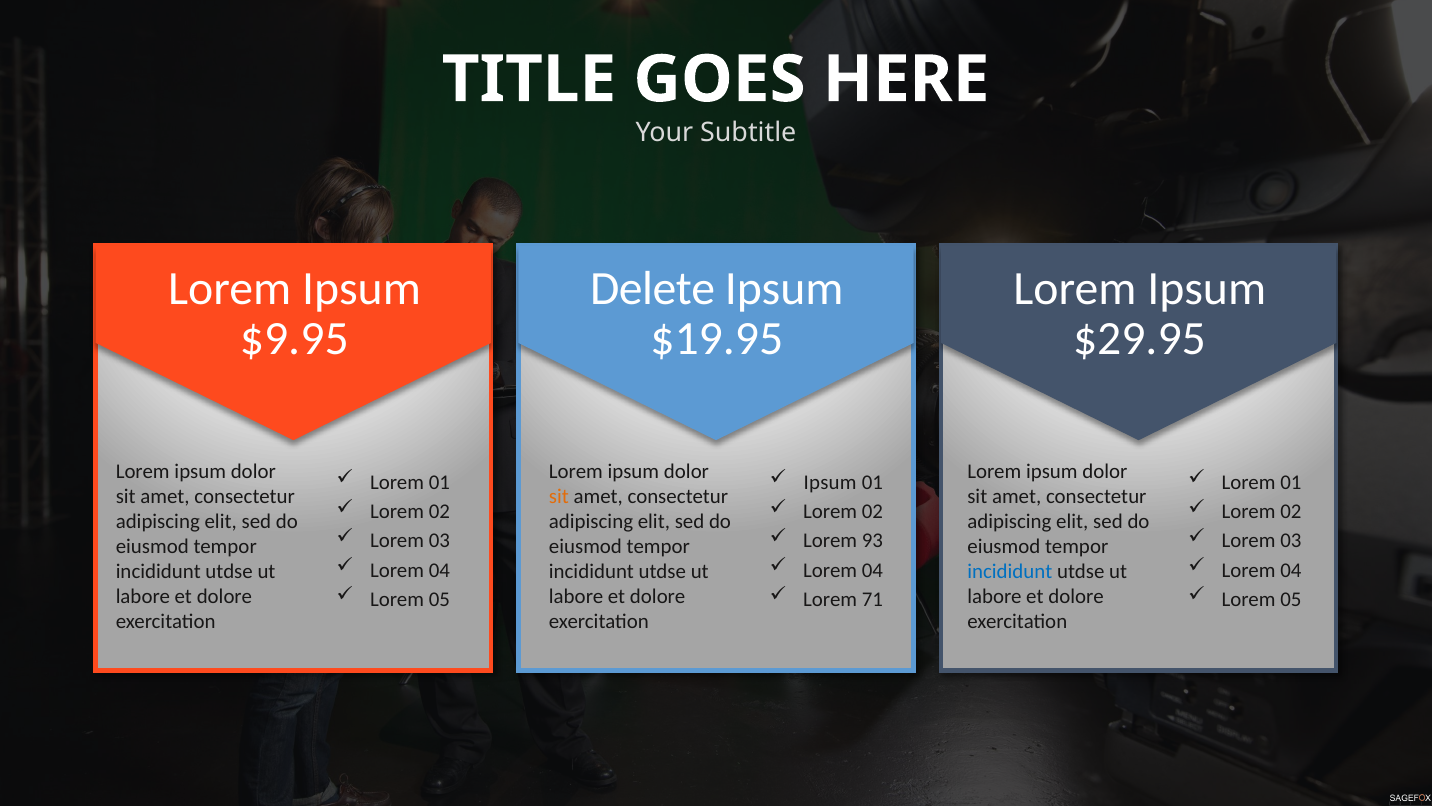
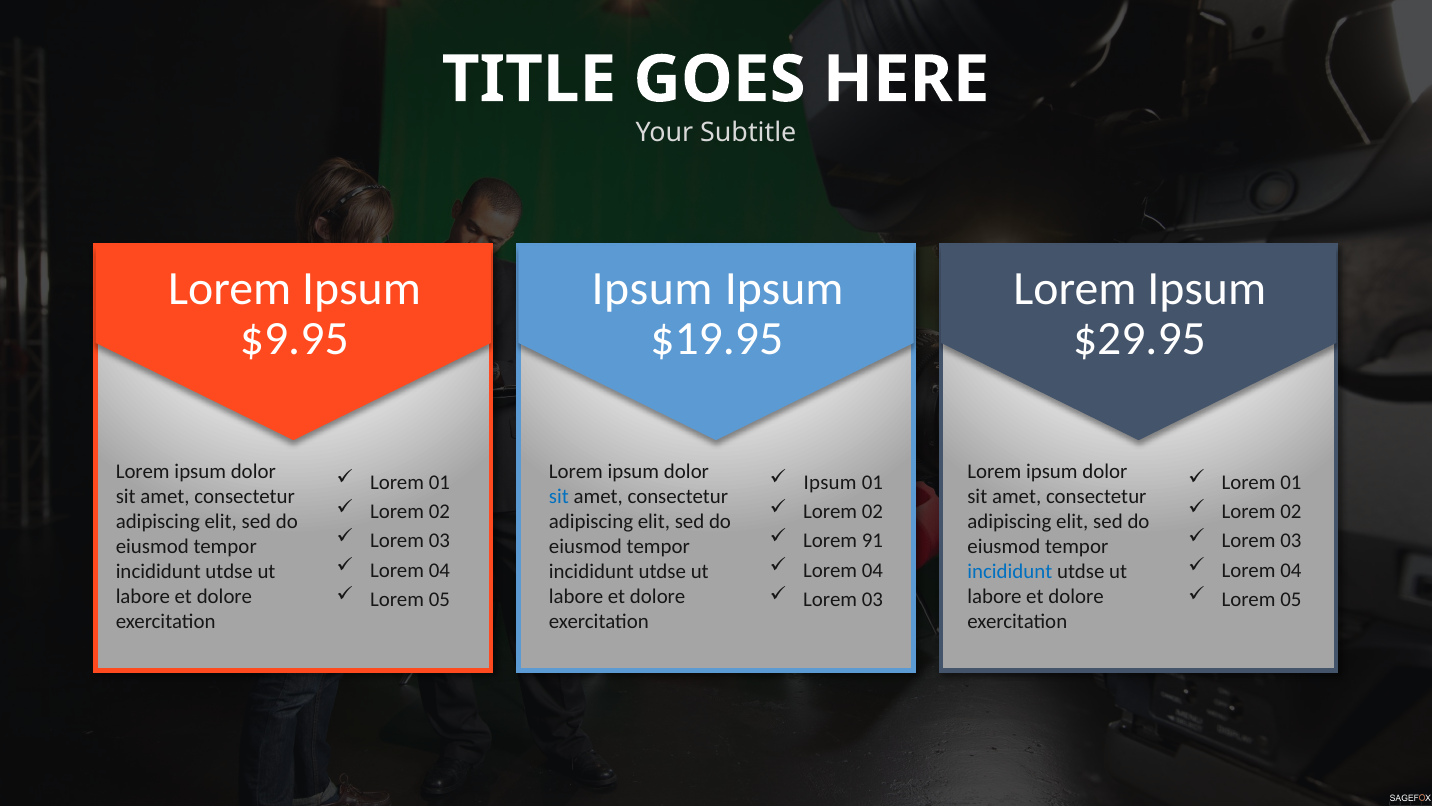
Delete at (653, 288): Delete -> Ipsum
sit at (559, 496) colour: orange -> blue
93: 93 -> 91
71 at (872, 599): 71 -> 03
